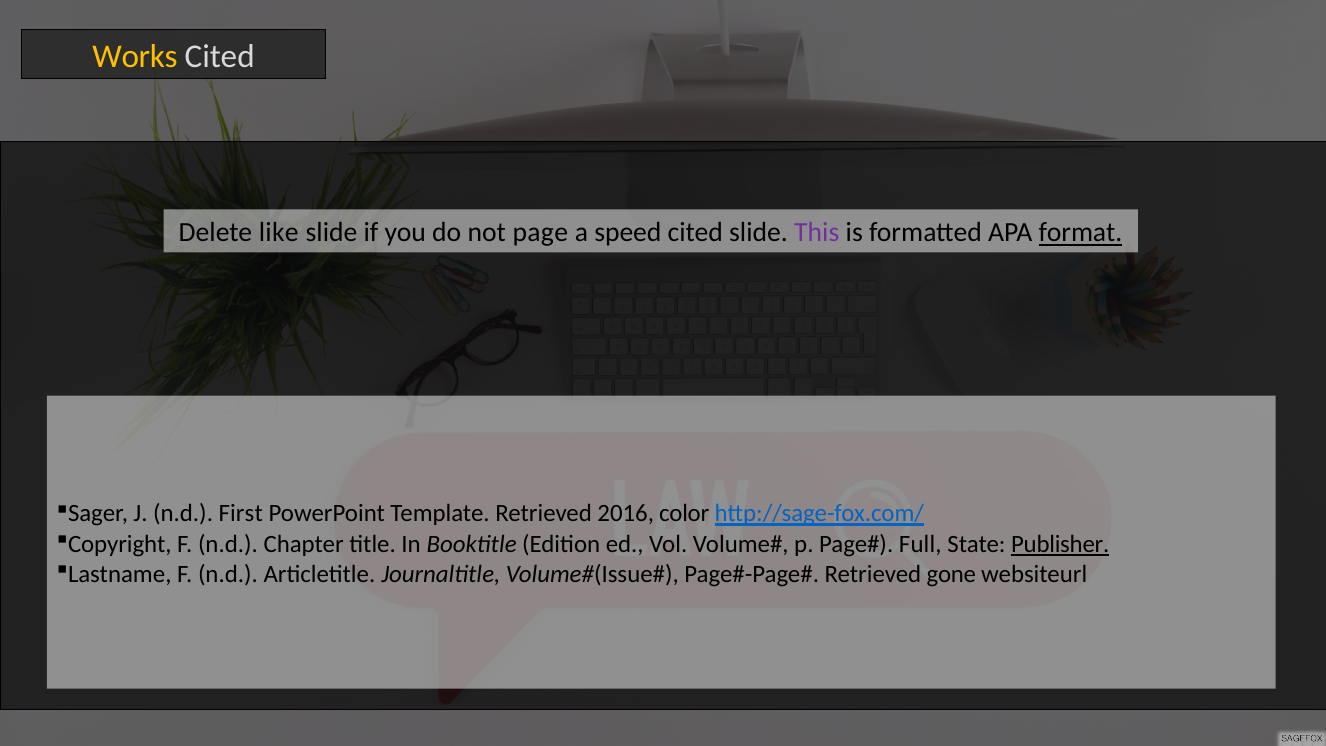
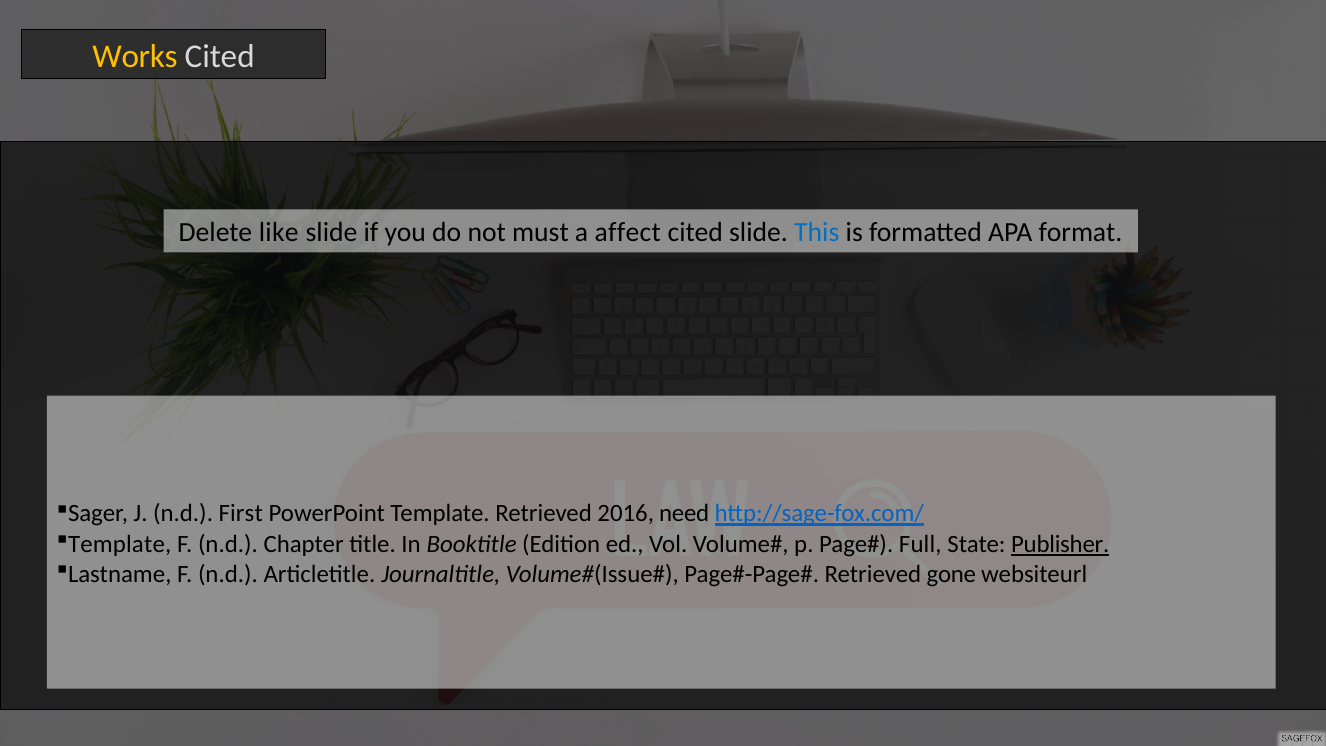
page: page -> must
speed: speed -> affect
This colour: purple -> blue
format underline: present -> none
color: color -> need
Copyright at (120, 544): Copyright -> Template
